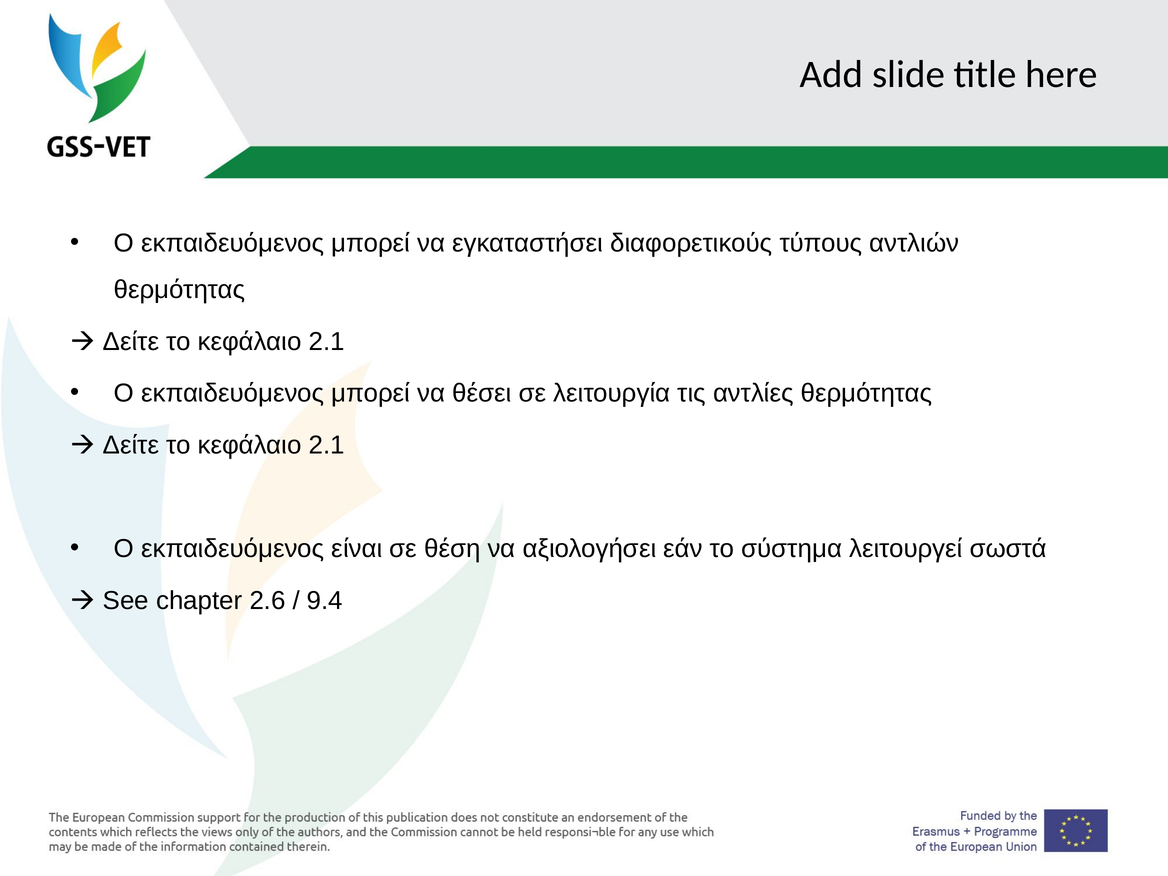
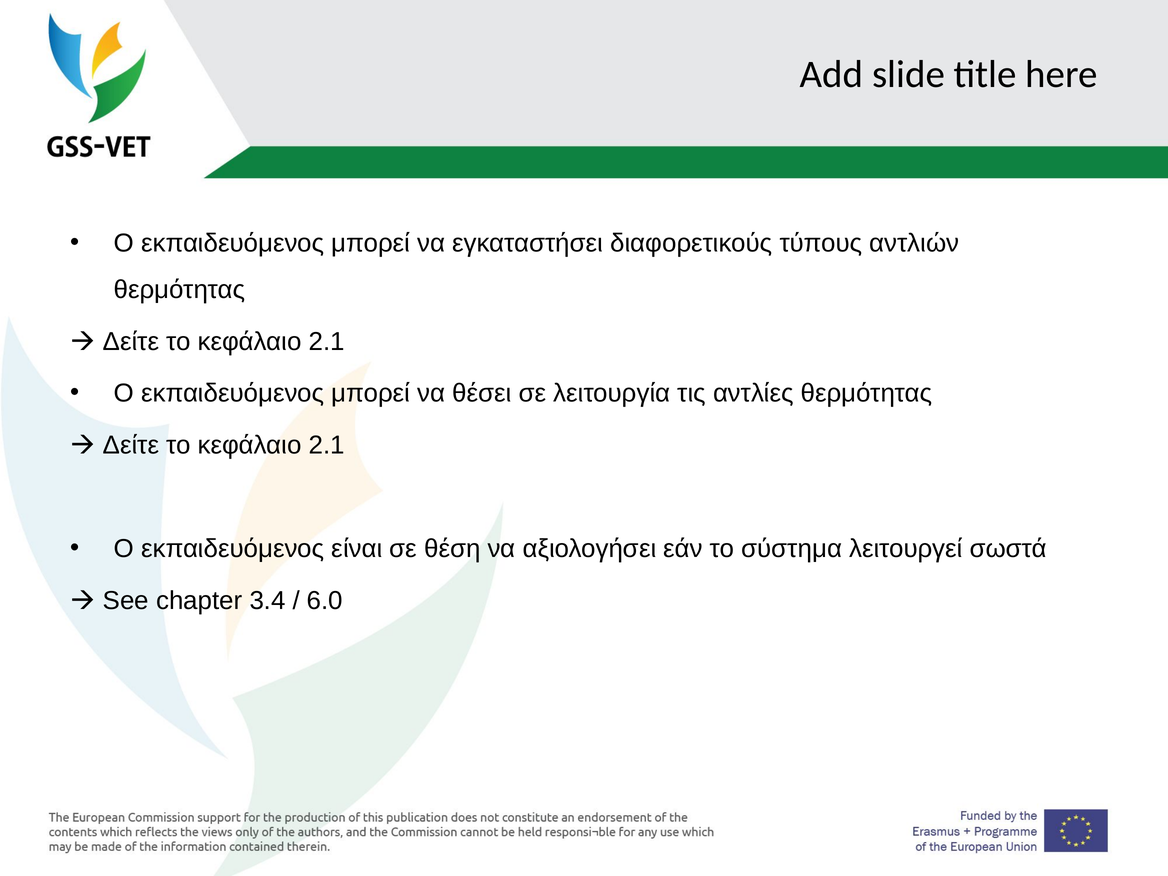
2.6: 2.6 -> 3.4
9.4: 9.4 -> 6.0
